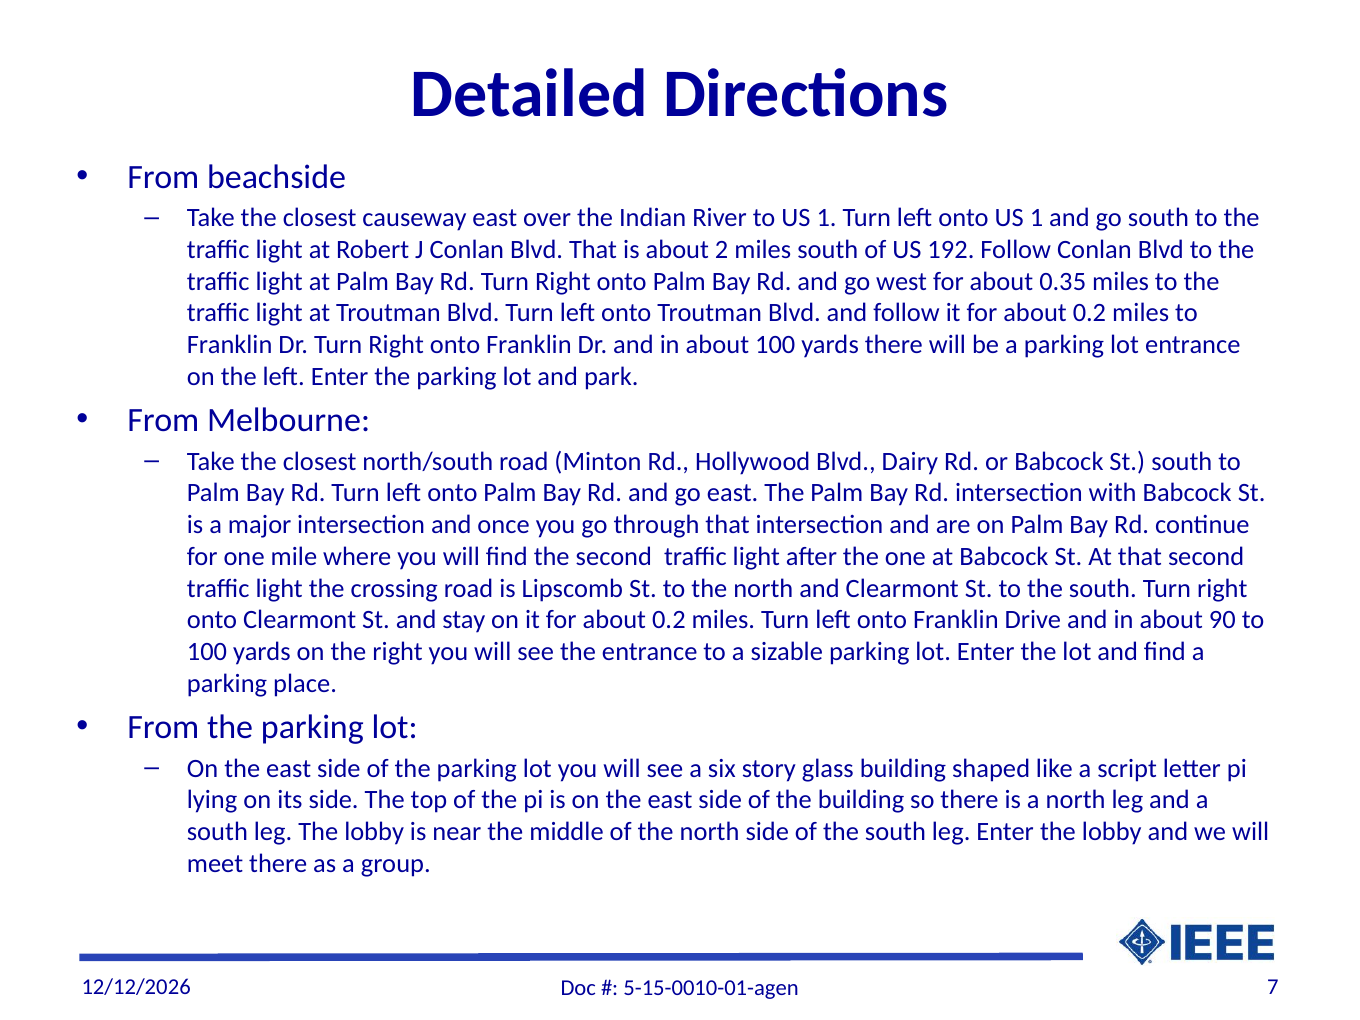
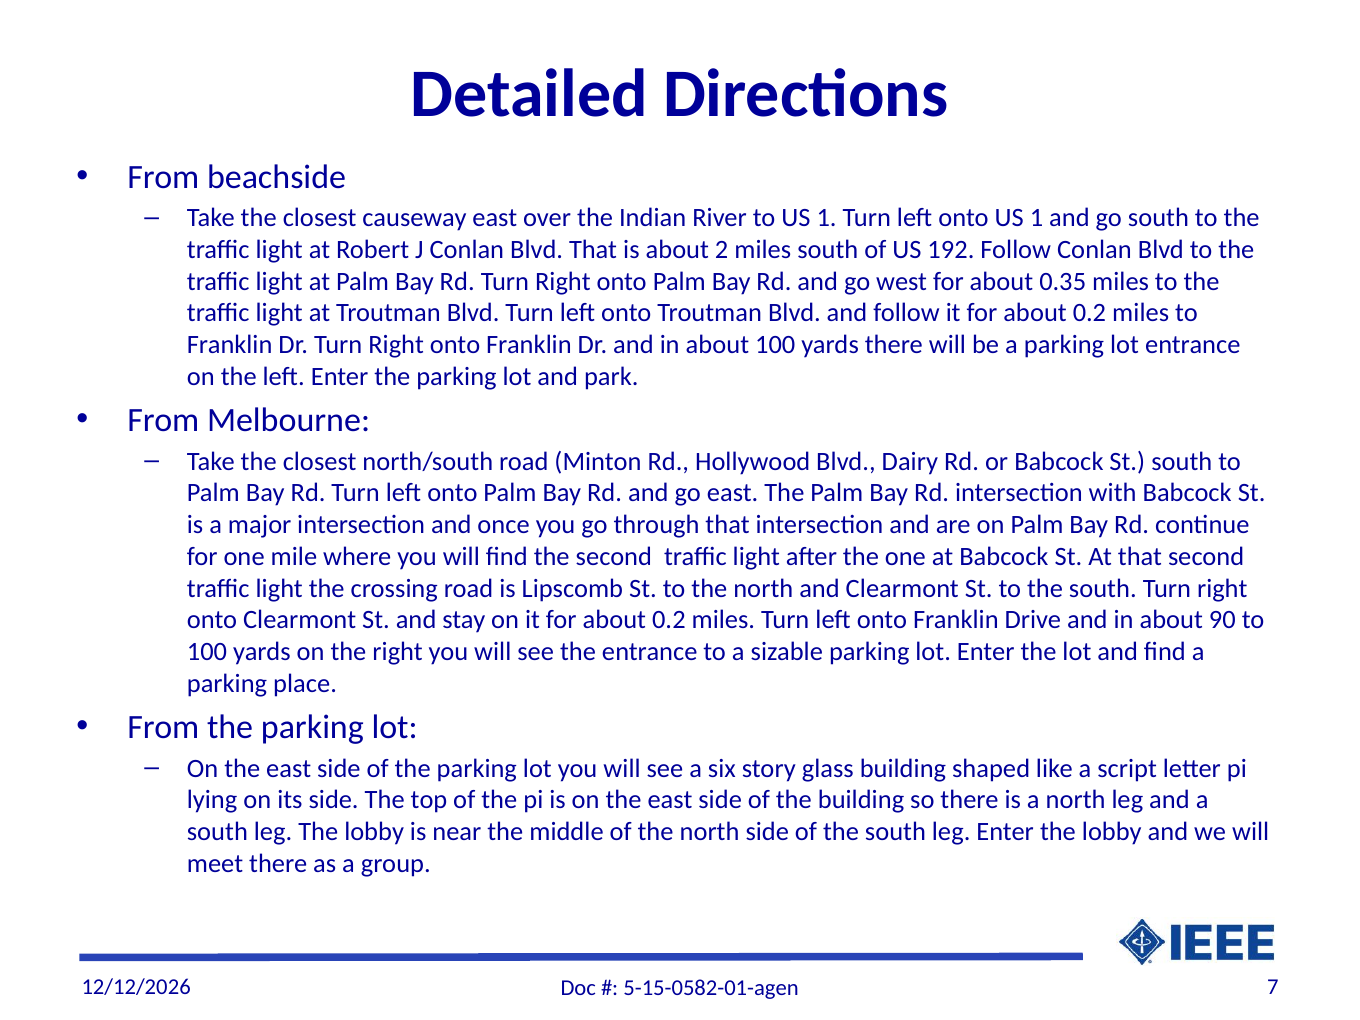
5-15-0010-01-agen: 5-15-0010-01-agen -> 5-15-0582-01-agen
